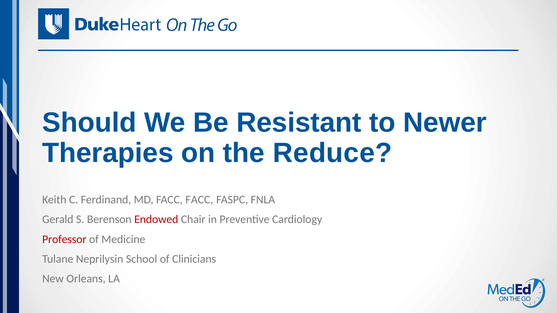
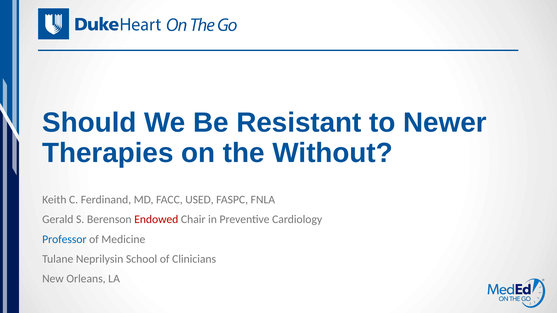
Reduce: Reduce -> Without
FACC FACC: FACC -> USED
Professor colour: red -> blue
